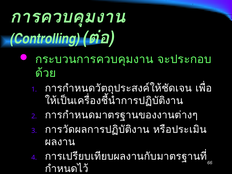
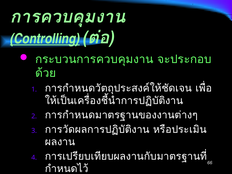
Controlling underline: none -> present
